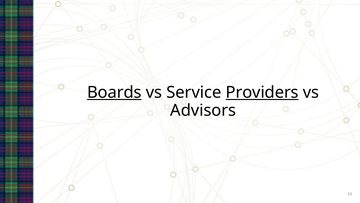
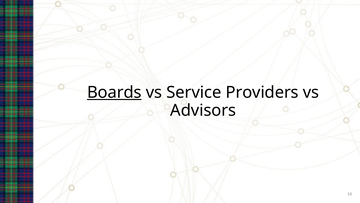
Providers underline: present -> none
